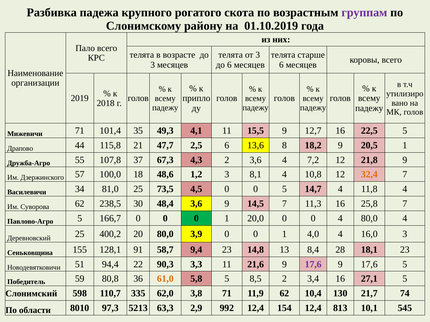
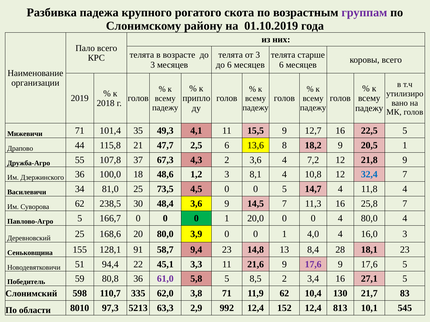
Дзержинского 57: 57 -> 36
32,4 colour: orange -> blue
400,2: 400,2 -> 168,6
90,3: 90,3 -> 45,1
61,0 colour: orange -> purple
74: 74 -> 83
154: 154 -> 152
